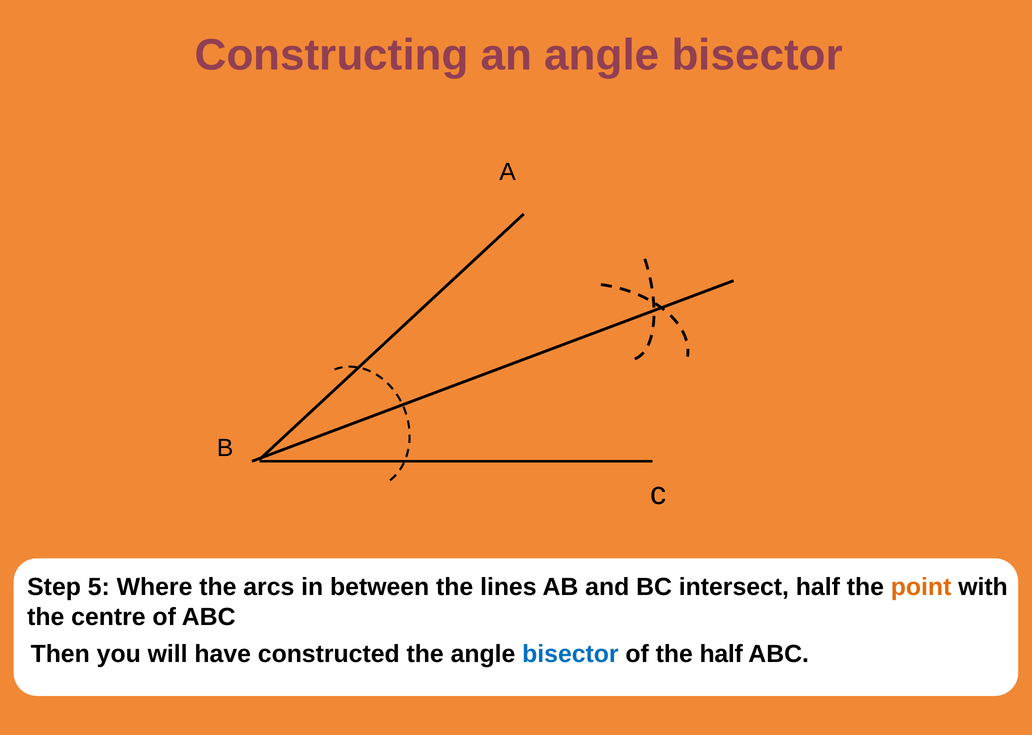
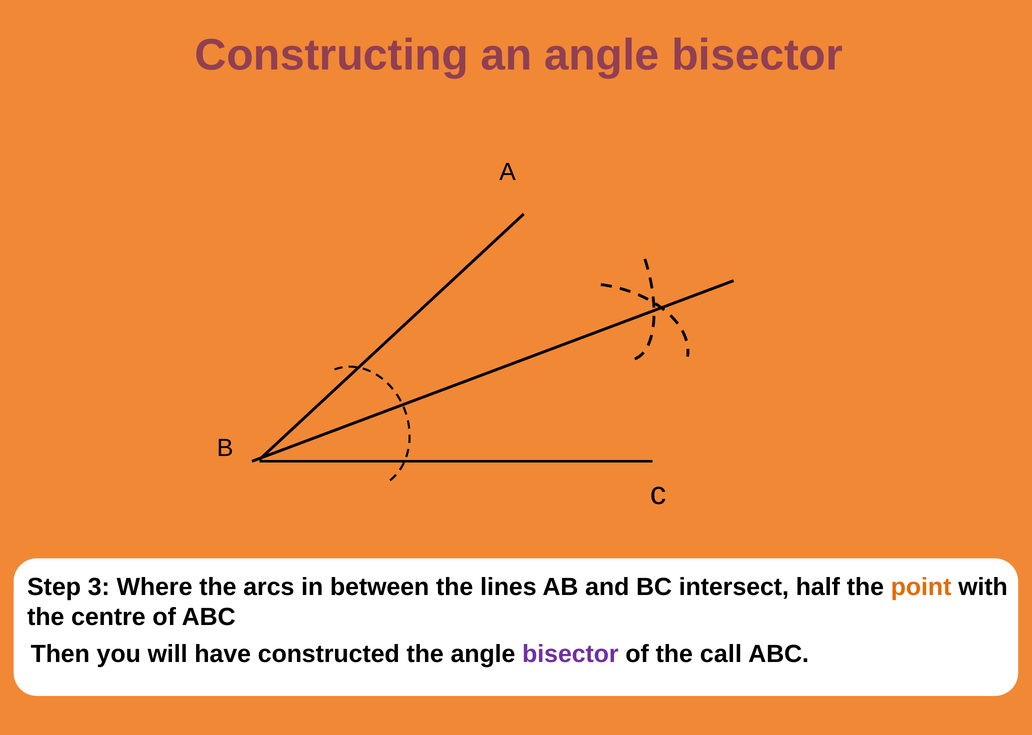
5: 5 -> 3
bisector at (570, 654) colour: blue -> purple
the half: half -> call
